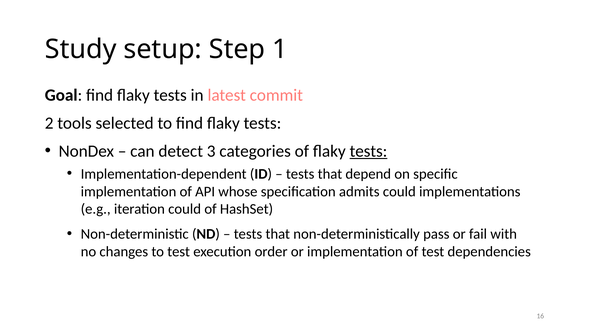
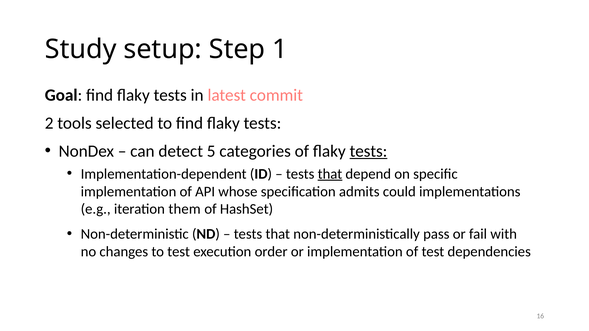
3: 3 -> 5
that at (330, 174) underline: none -> present
iteration could: could -> them
